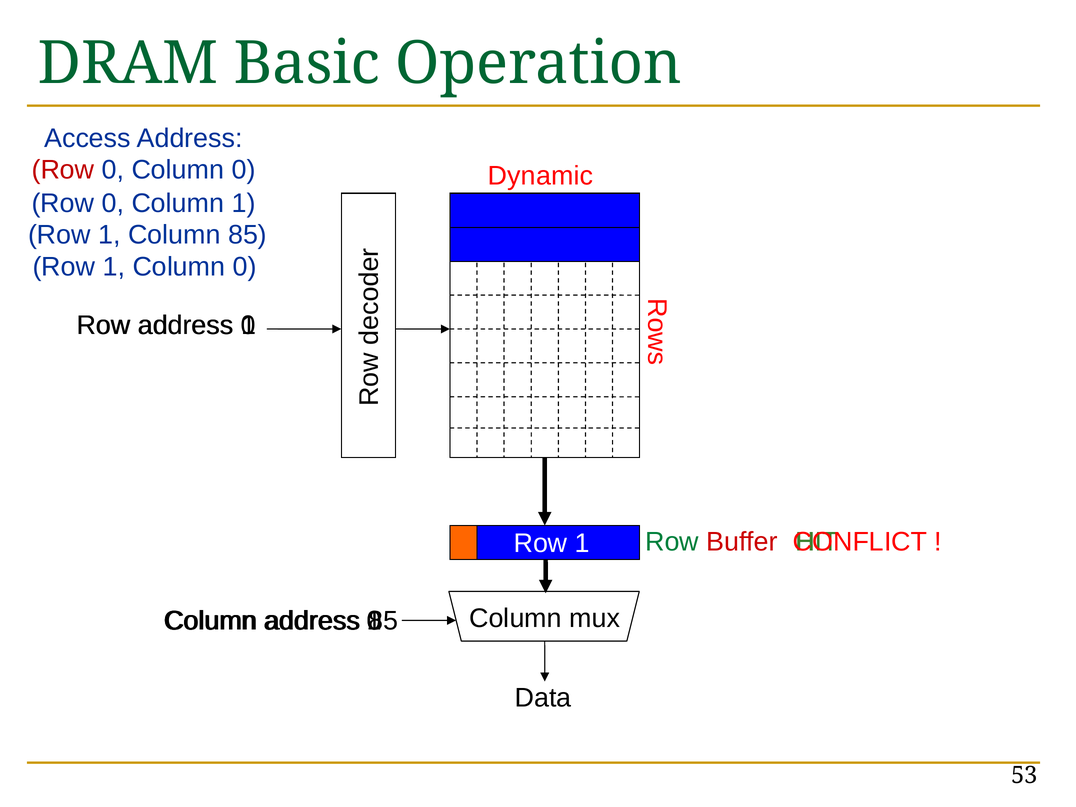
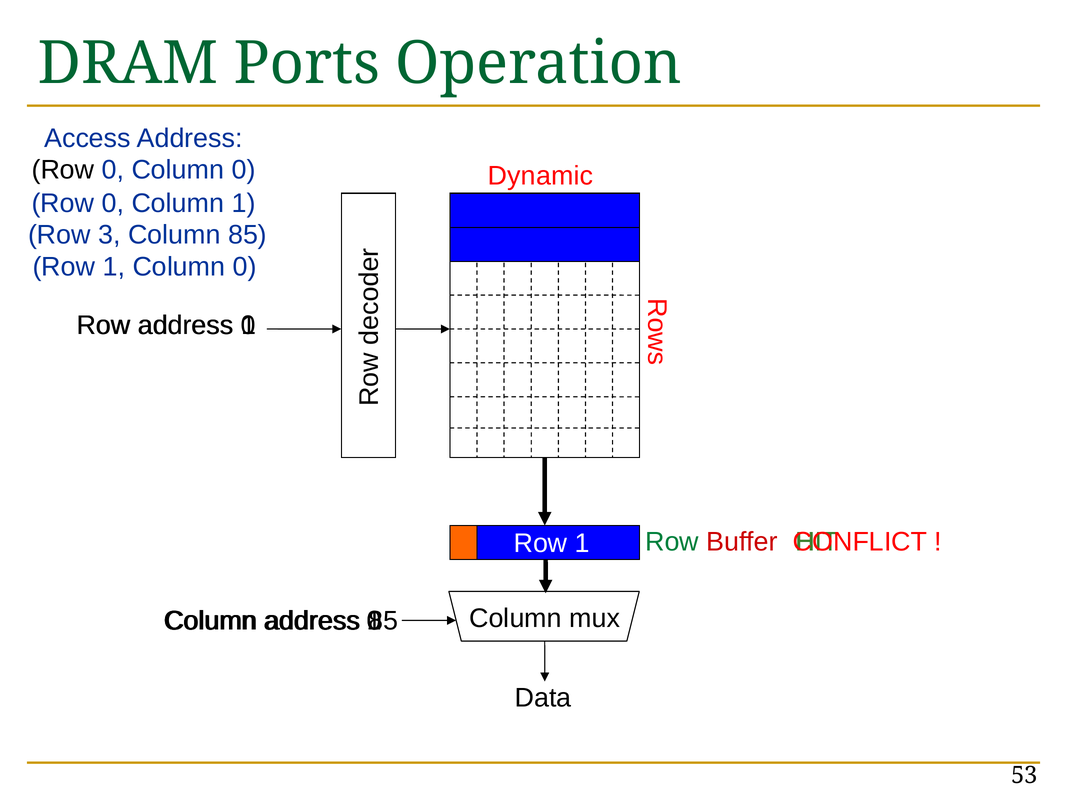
Basic: Basic -> Ports
Row at (63, 170) colour: red -> black
1 at (109, 235): 1 -> 3
